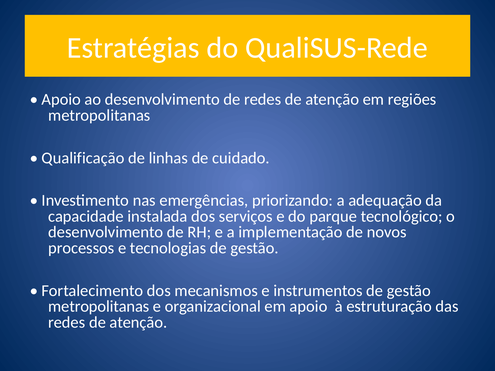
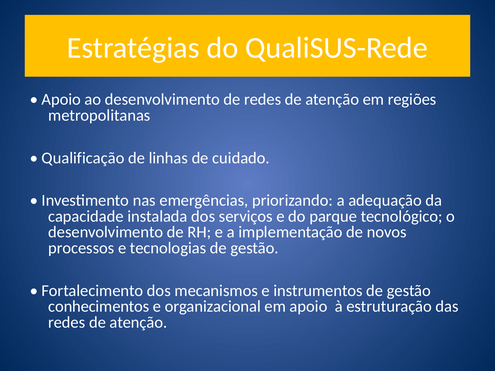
metropolitanas at (99, 307): metropolitanas -> conhecimentos
